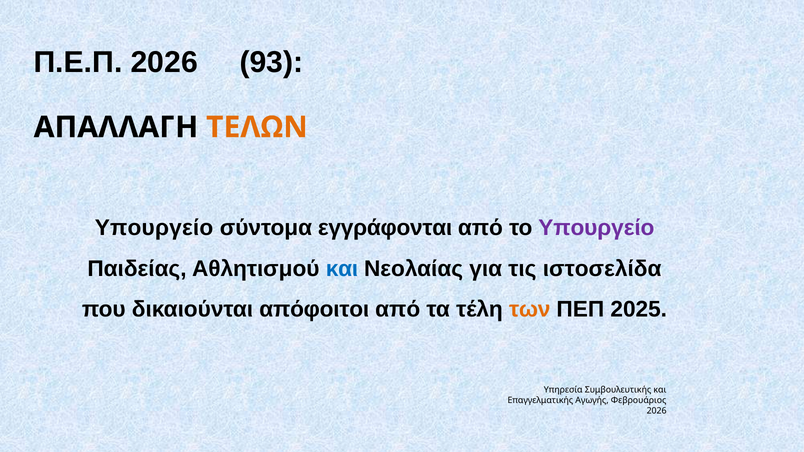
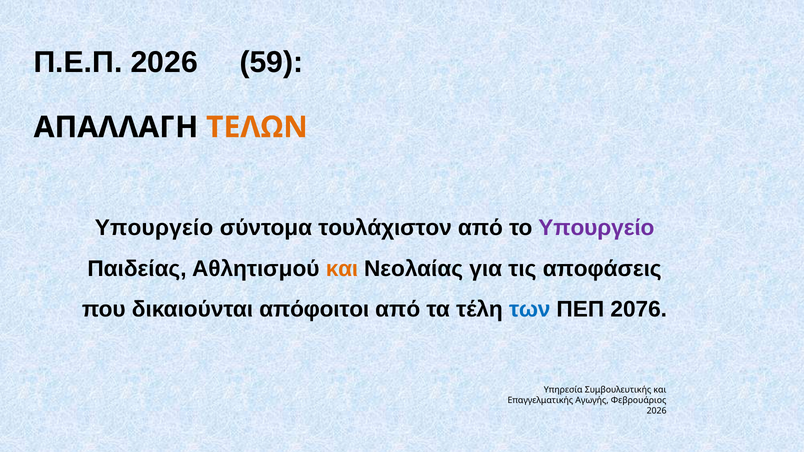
93: 93 -> 59
εγγράφονται: εγγράφονται -> τουλάχιστον
και at (342, 269) colour: blue -> orange
ιστοσελίδα: ιστοσελίδα -> αποφάσεις
των colour: orange -> blue
2025: 2025 -> 2076
